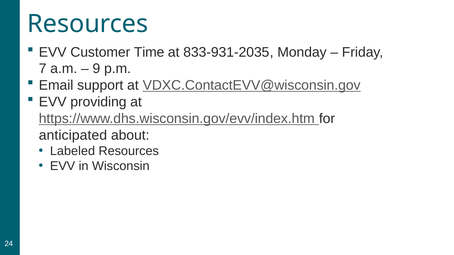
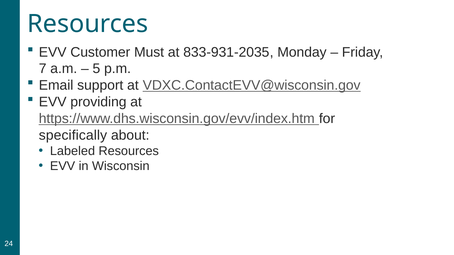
Time: Time -> Must
9: 9 -> 5
anticipated: anticipated -> specifically
